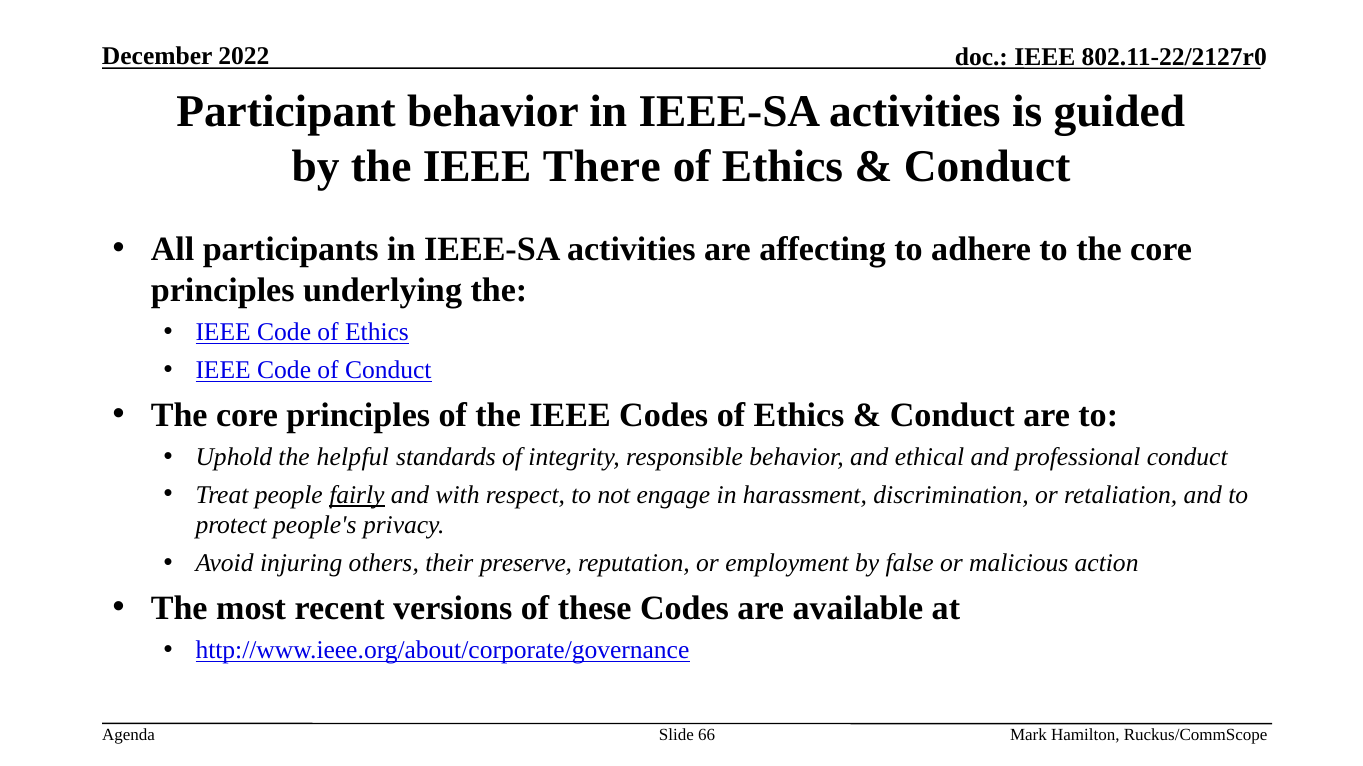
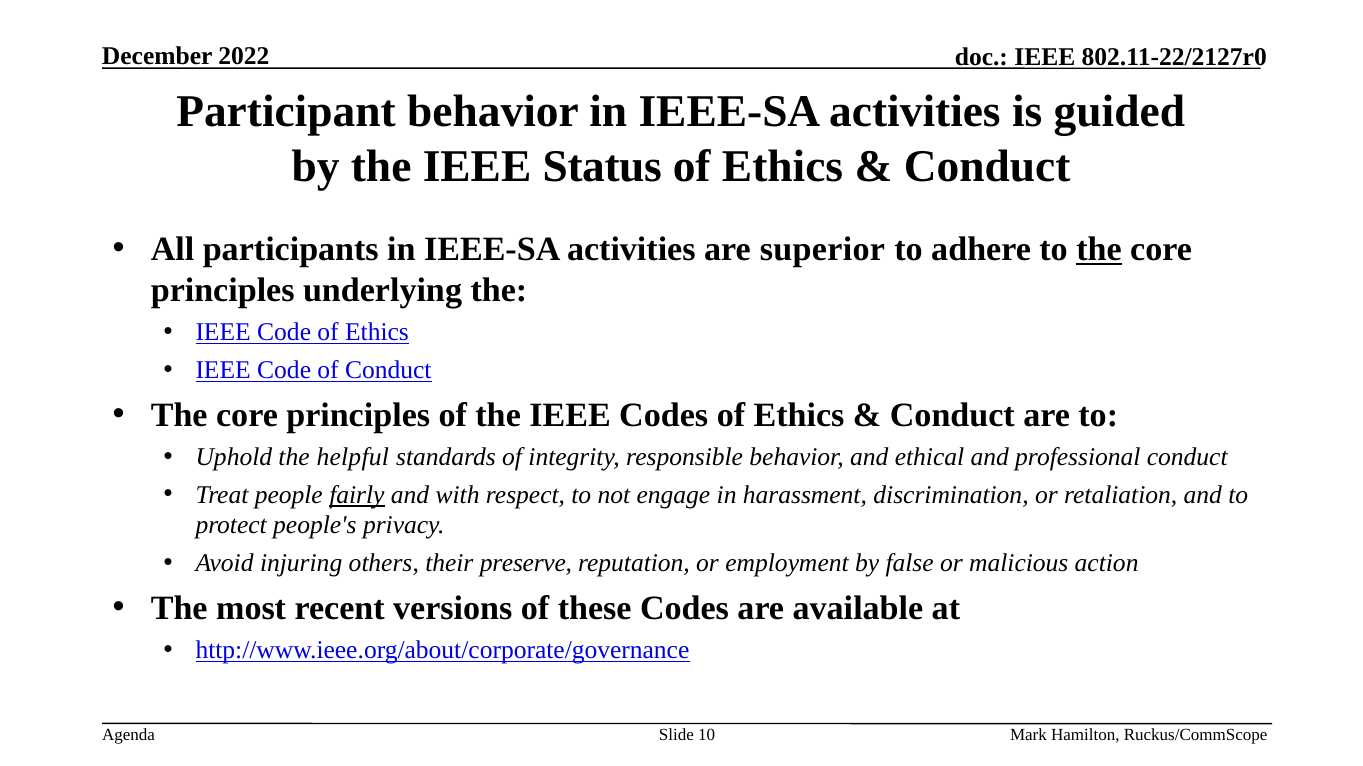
There: There -> Status
affecting: affecting -> superior
the at (1099, 249) underline: none -> present
66: 66 -> 10
